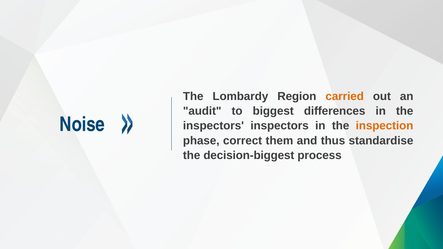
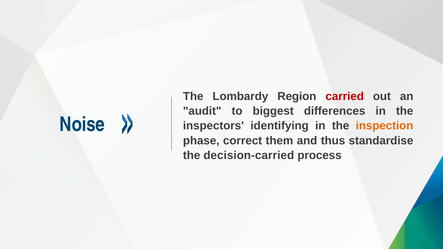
carried colour: orange -> red
inspectors inspectors: inspectors -> identifying
decision-biggest: decision-biggest -> decision-carried
